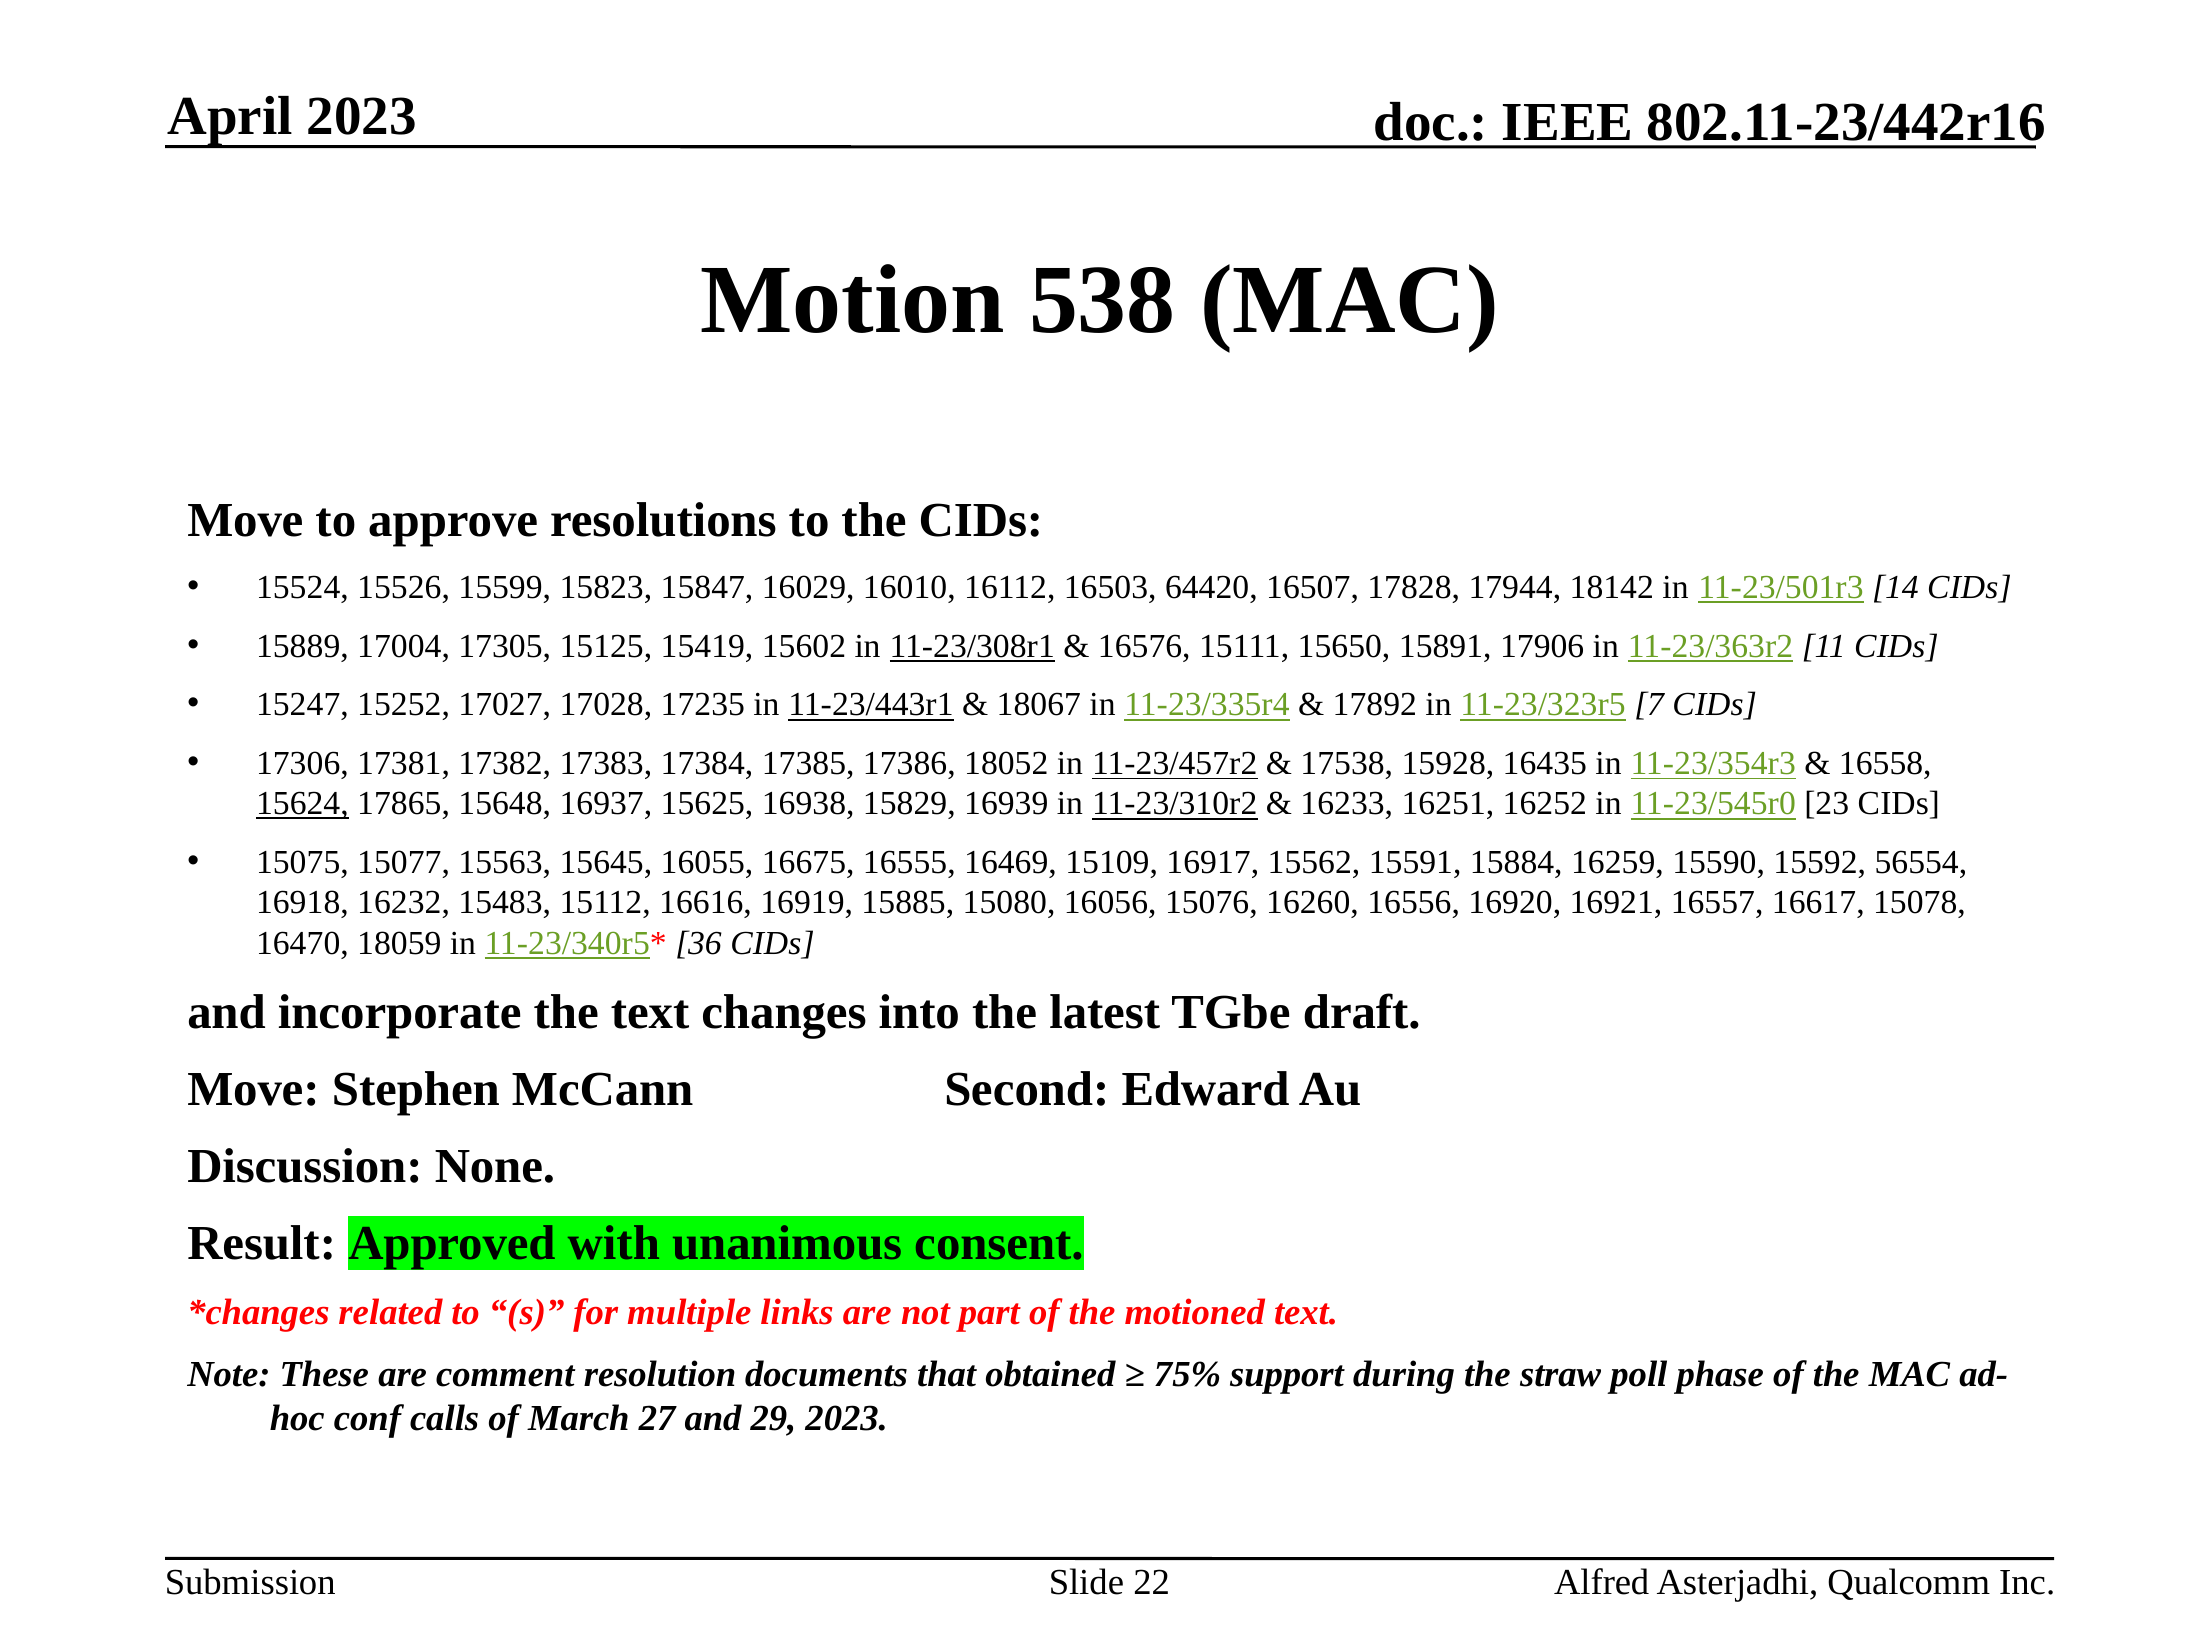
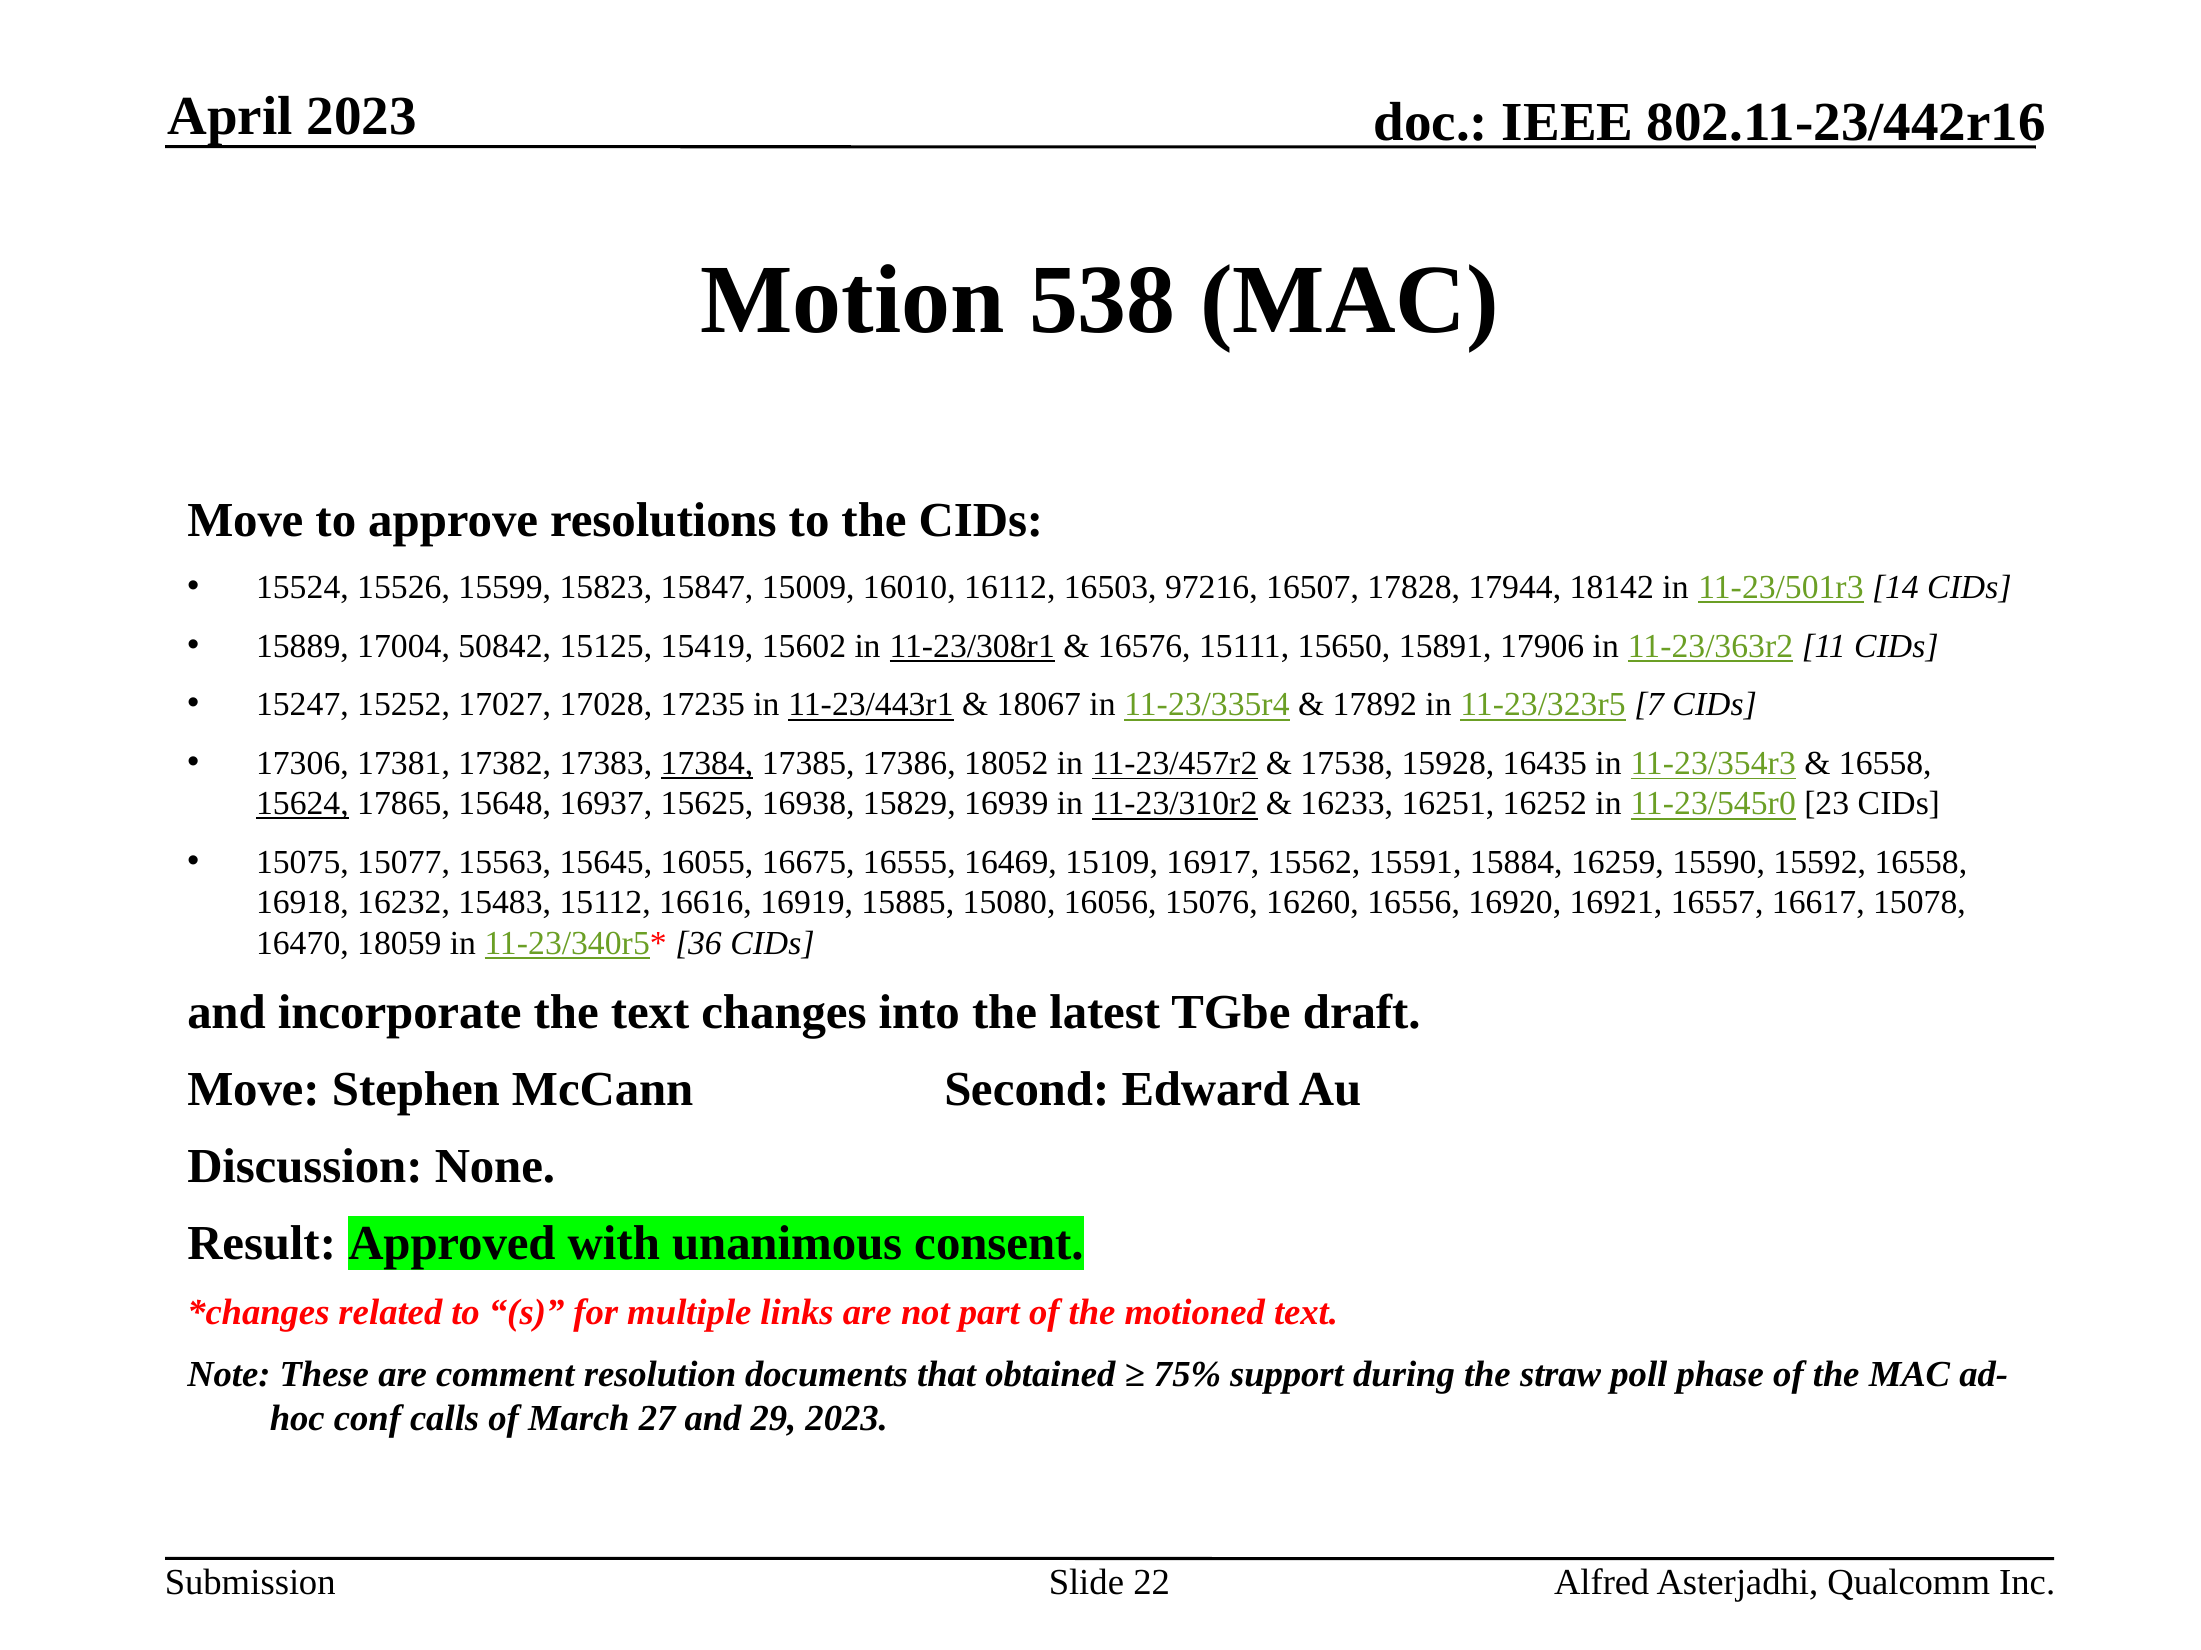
16029: 16029 -> 15009
64420: 64420 -> 97216
17305: 17305 -> 50842
17384 underline: none -> present
15592 56554: 56554 -> 16558
